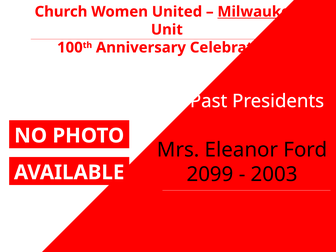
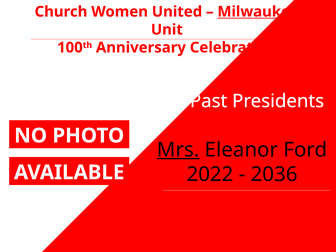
Mrs underline: none -> present
2099: 2099 -> 2022
2003: 2003 -> 2036
